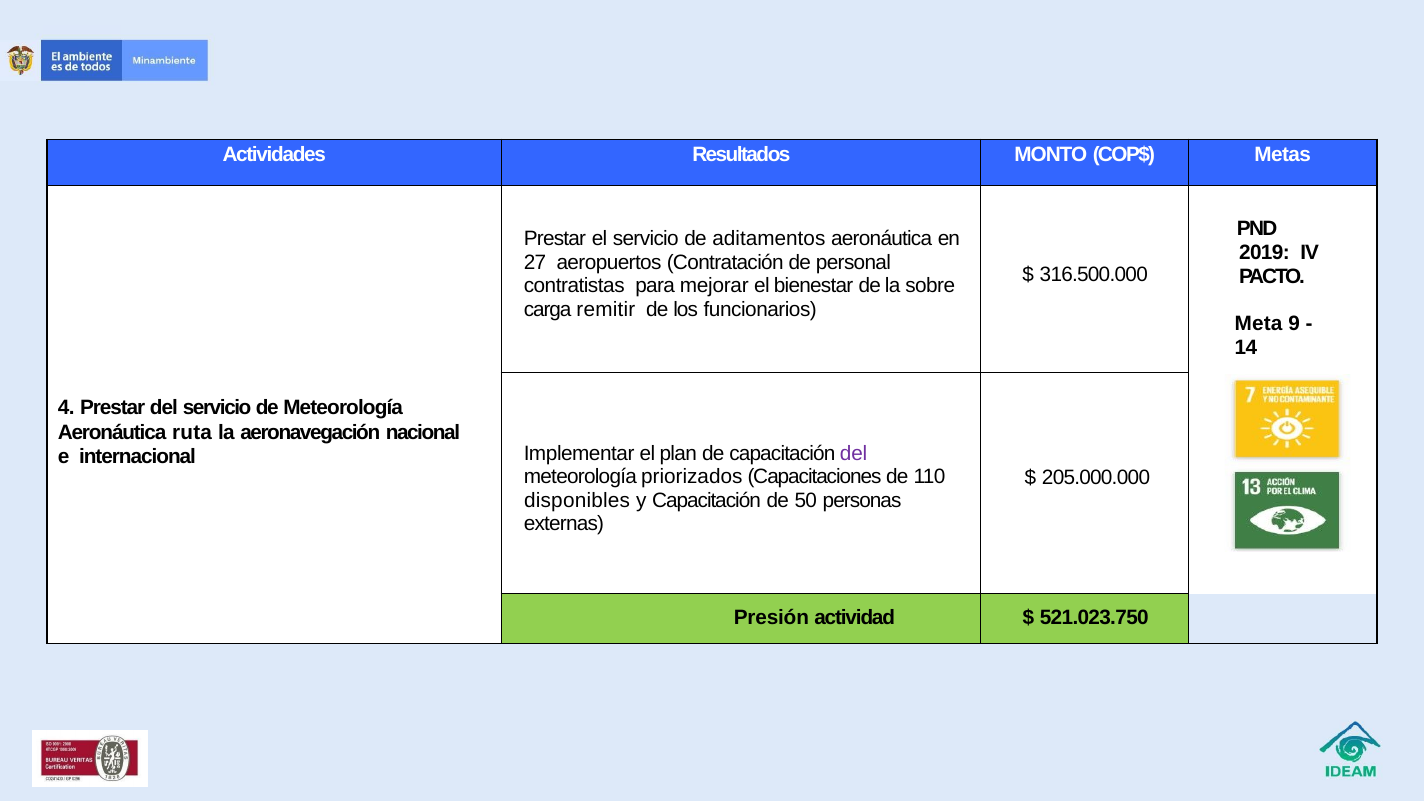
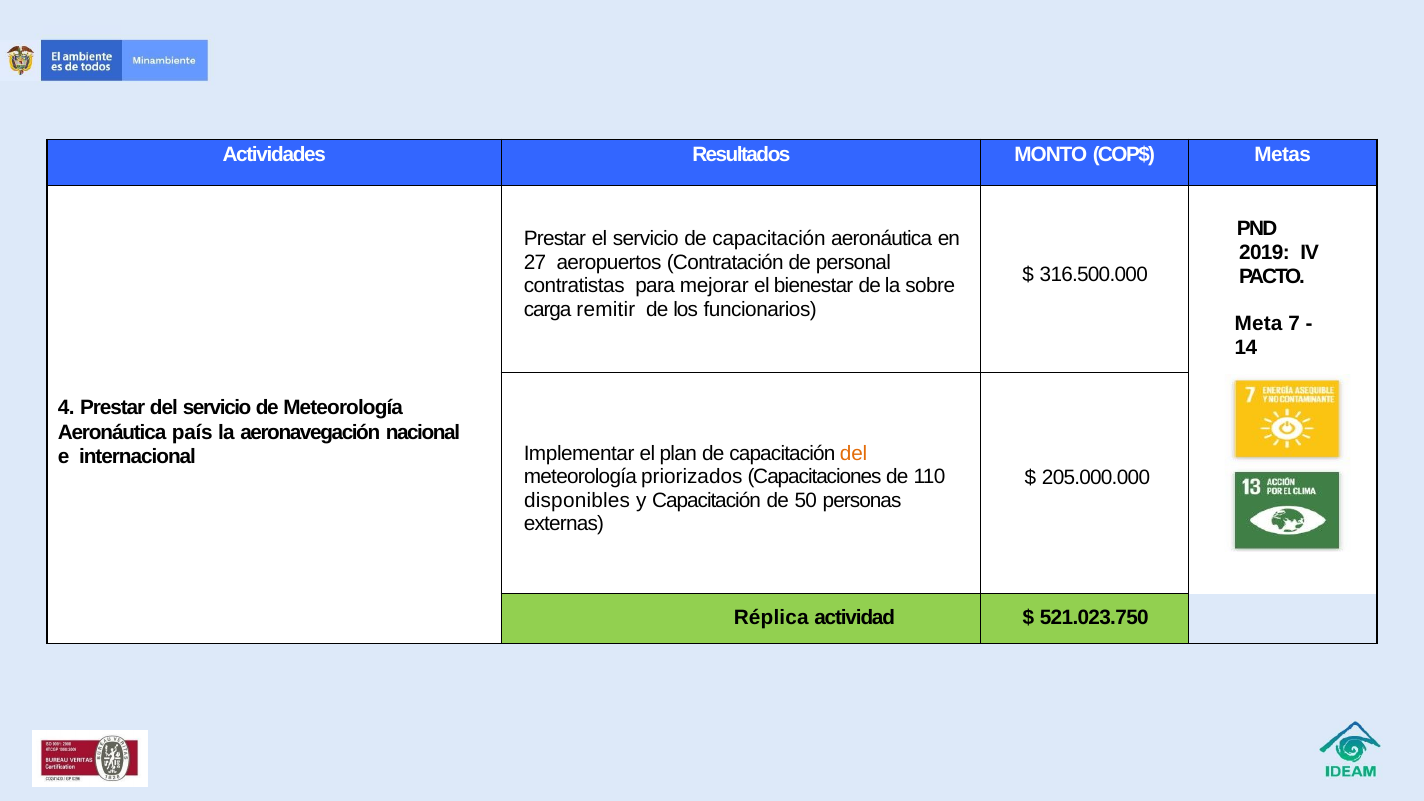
servicio de aditamentos: aditamentos -> capacitación
9: 9 -> 7
ruta: ruta -> país
del at (854, 454) colour: purple -> orange
Presión: Presión -> Réplica
